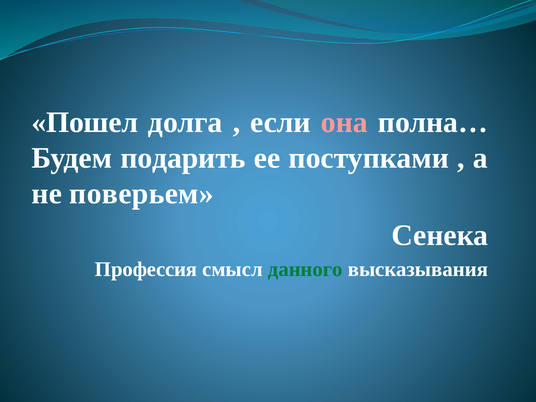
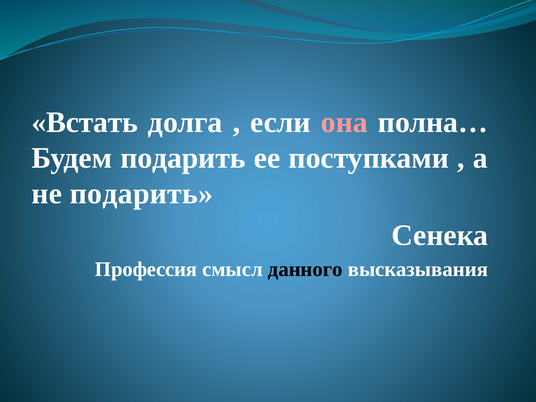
Пошел: Пошел -> Встать
не поверьем: поверьем -> подарить
данного colour: green -> black
